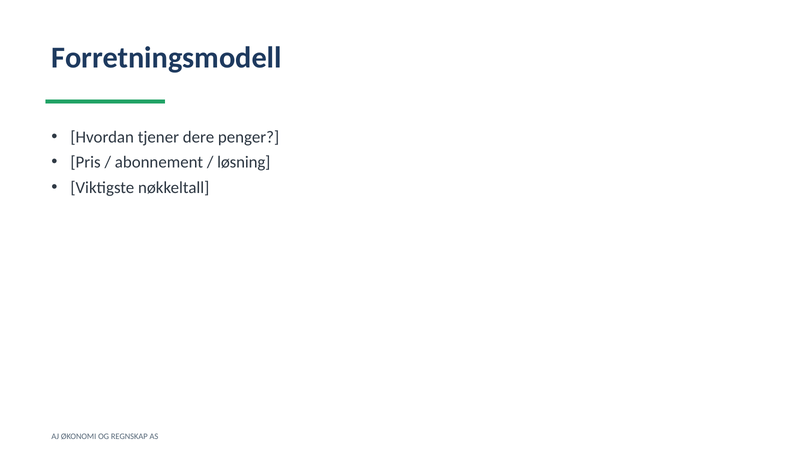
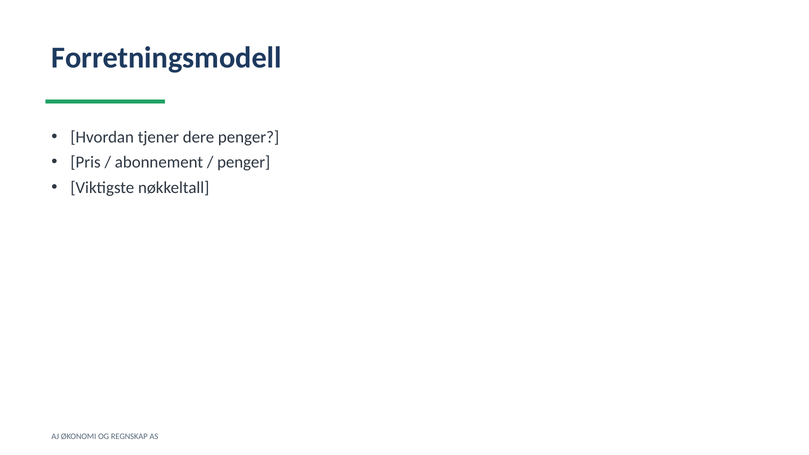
løsning at (244, 162): løsning -> penger
